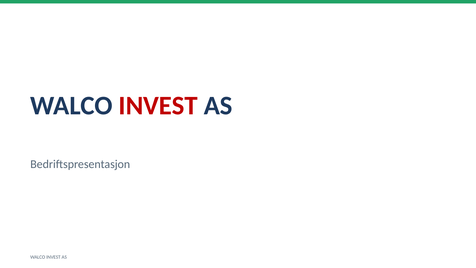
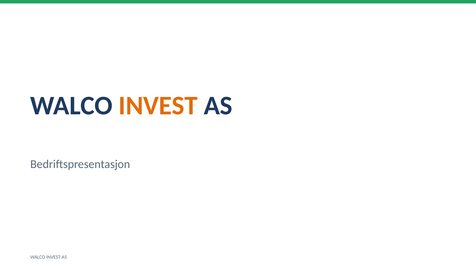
INVEST at (158, 106) colour: red -> orange
